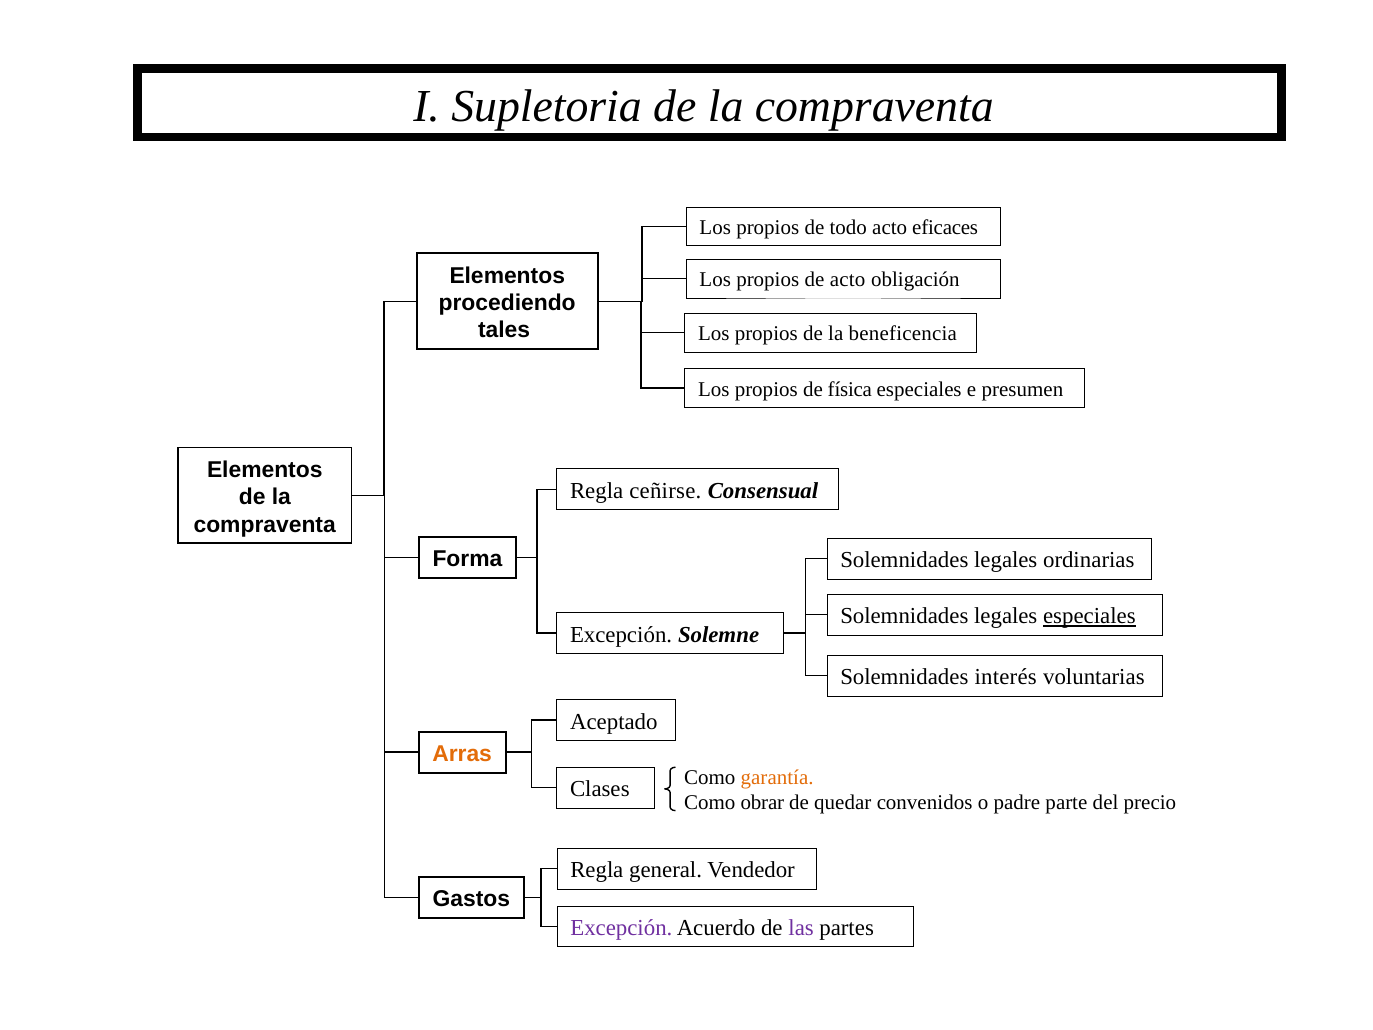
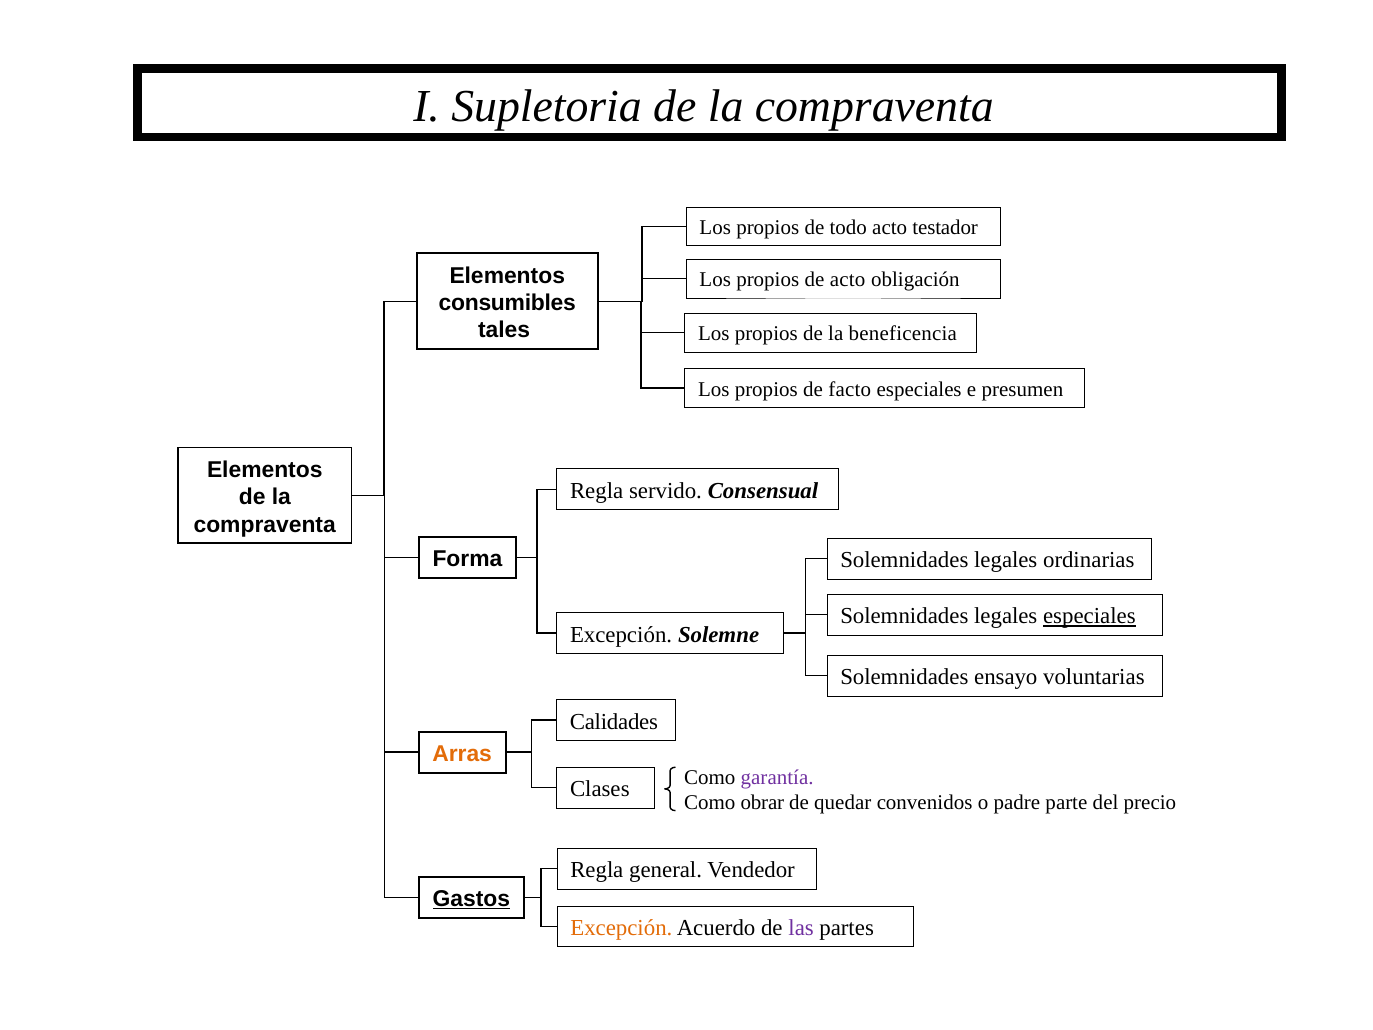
eficaces: eficaces -> testador
procediendo: procediendo -> consumibles
física: física -> facto
ceñirse: ceñirse -> servido
interés: interés -> ensayo
Aceptado: Aceptado -> Calidades
garantía colour: orange -> purple
Gastos underline: none -> present
Excepción at (621, 928) colour: purple -> orange
